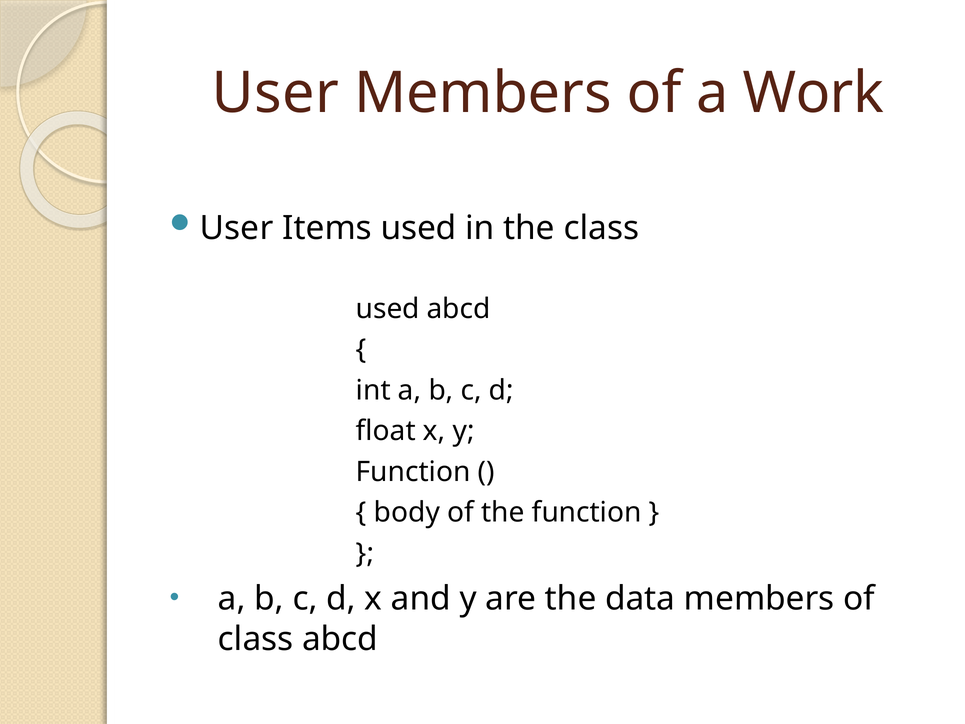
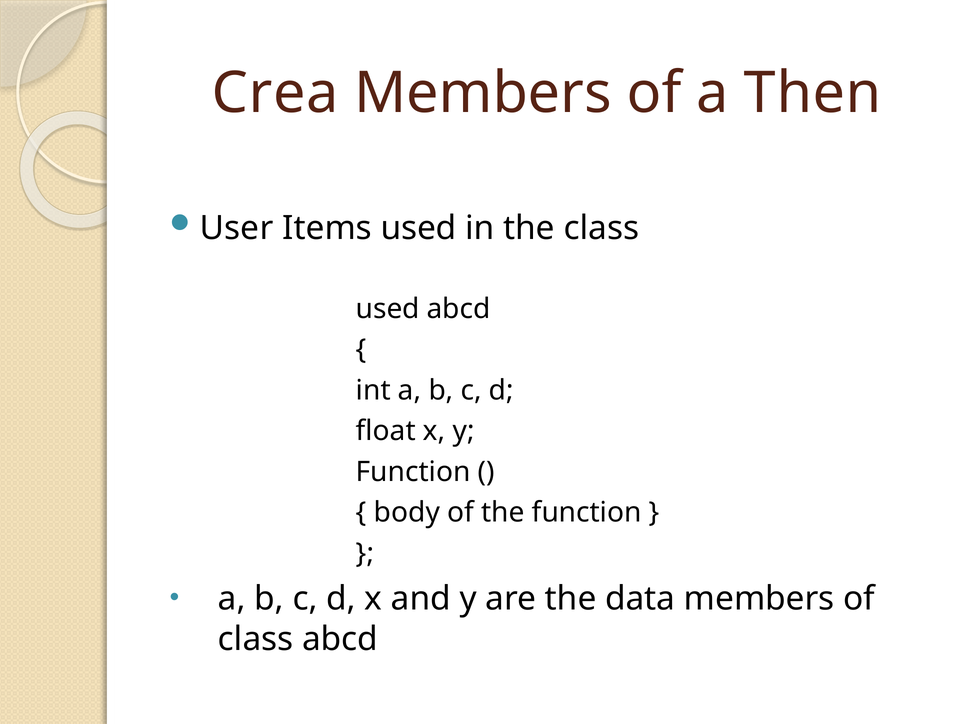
User at (275, 93): User -> Crea
Work: Work -> Then
